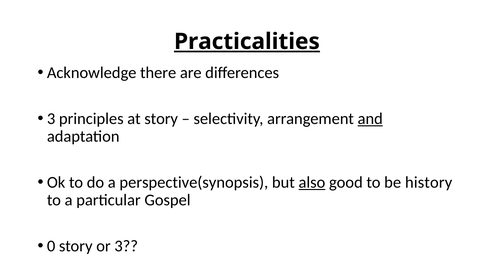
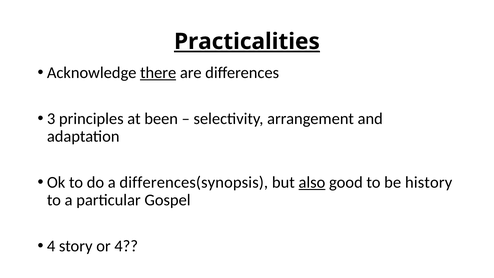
there underline: none -> present
at story: story -> been
and underline: present -> none
perspective(synopsis: perspective(synopsis -> differences(synopsis
0 at (51, 246): 0 -> 4
or 3: 3 -> 4
